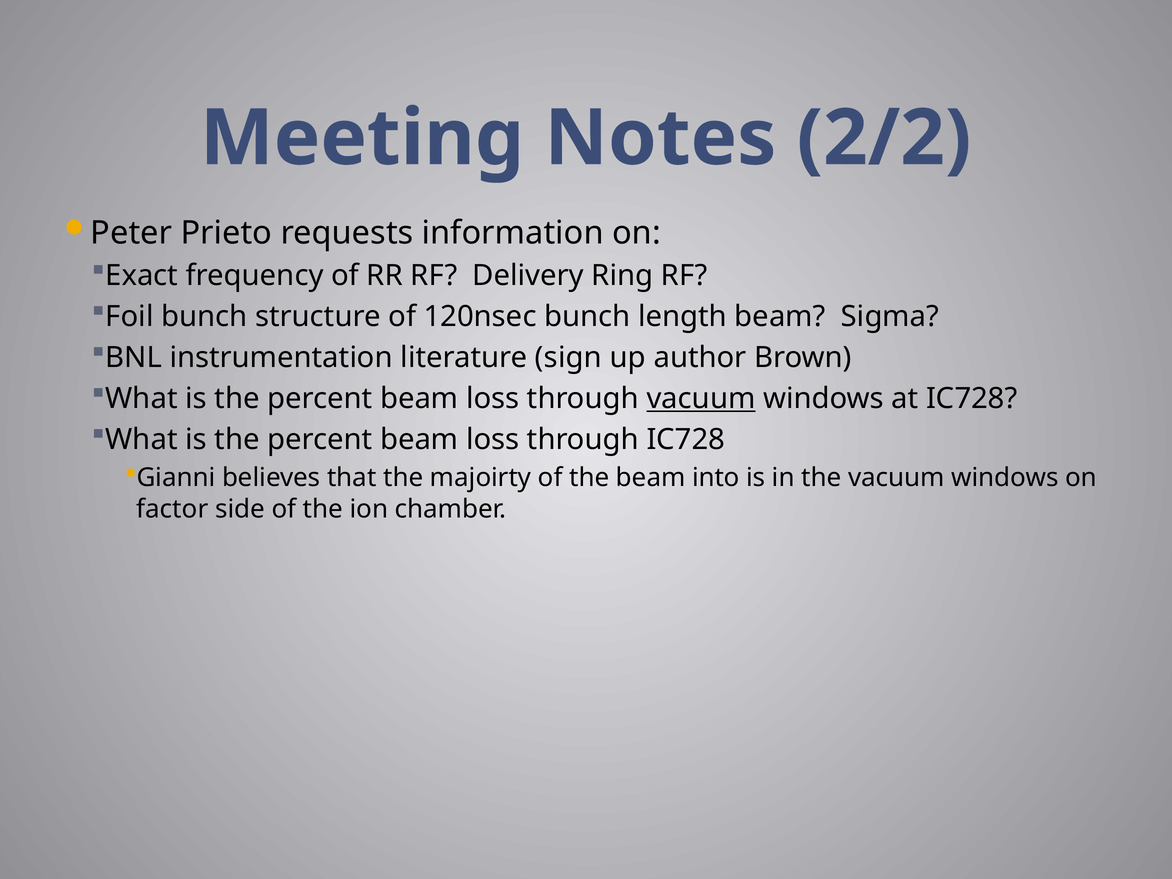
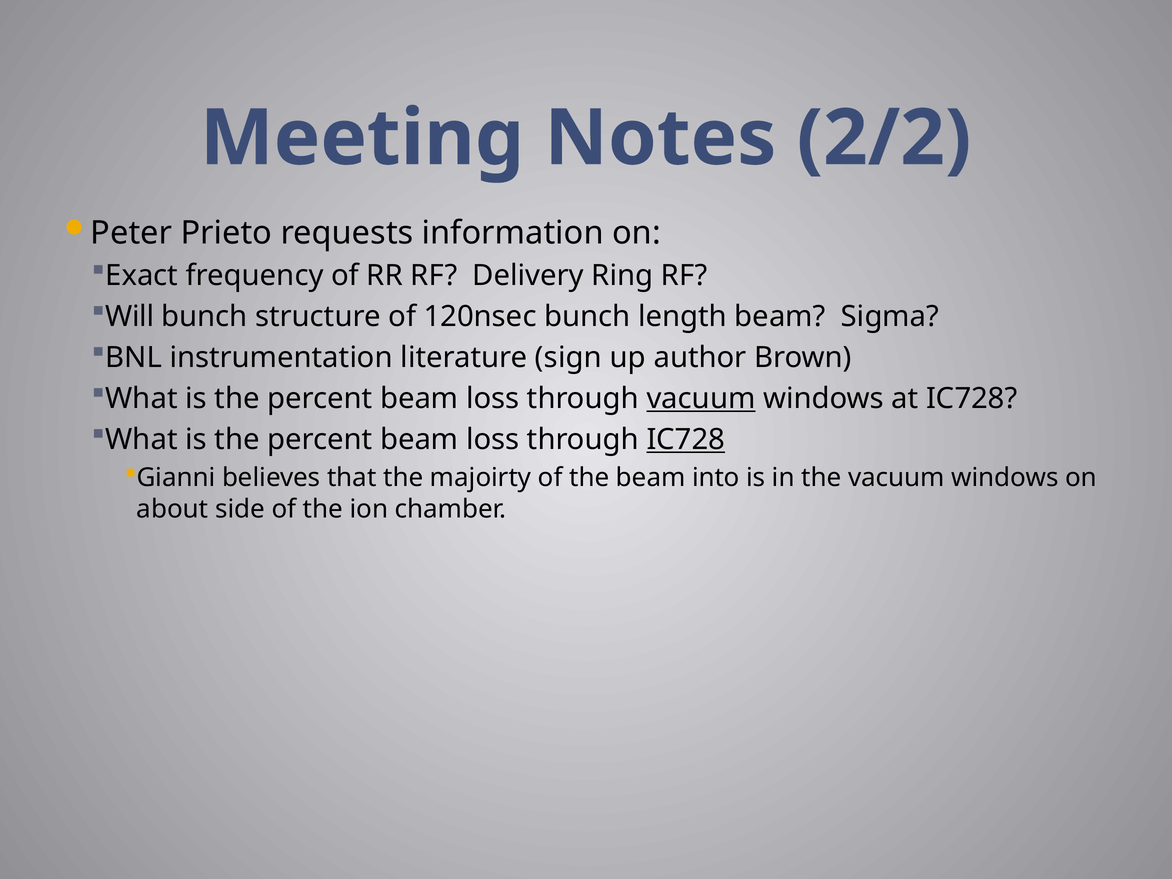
Foil: Foil -> Will
IC728 at (686, 440) underline: none -> present
factor: factor -> about
